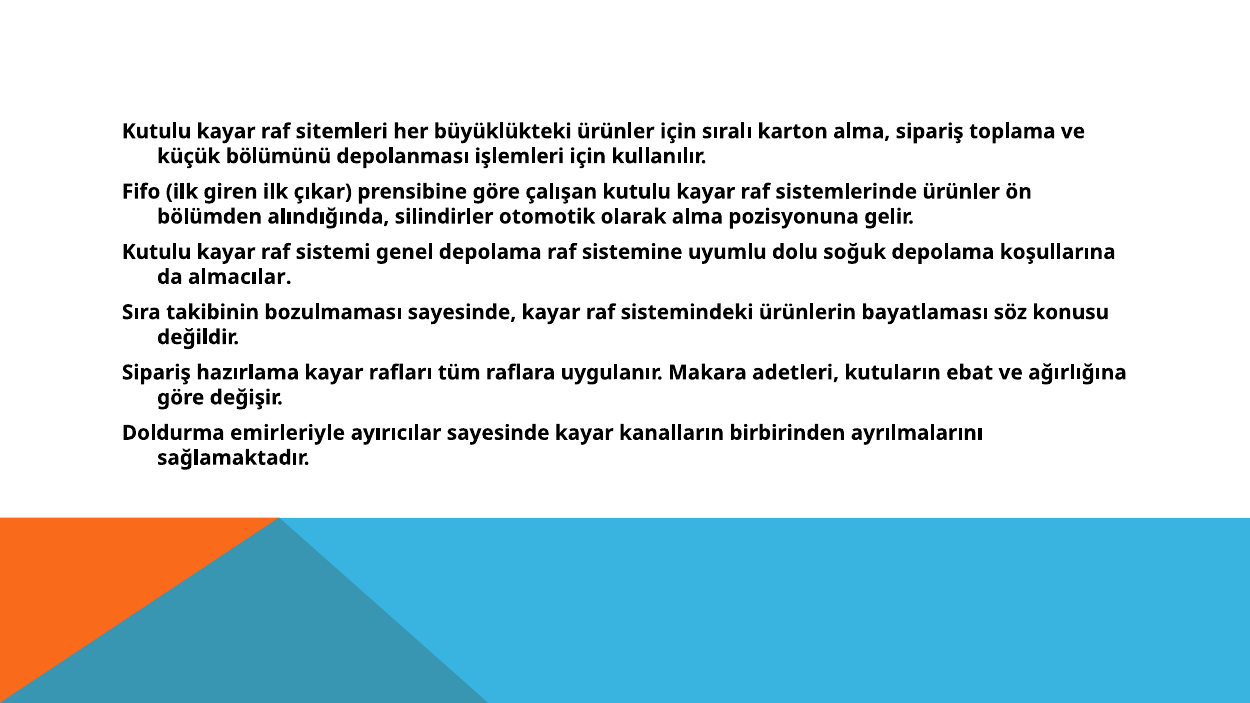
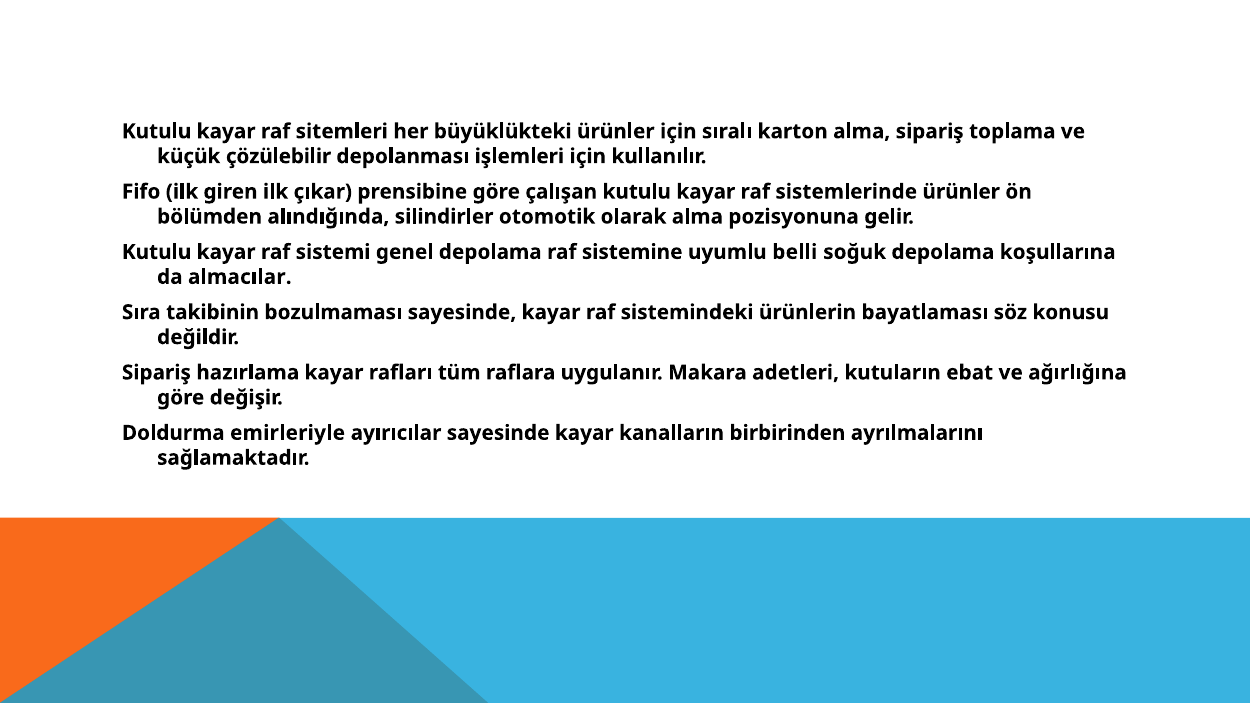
bölümünü: bölümünü -> çözülebilir
dolu: dolu -> belli
